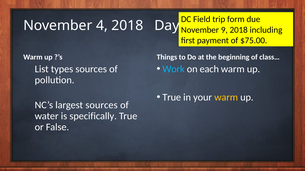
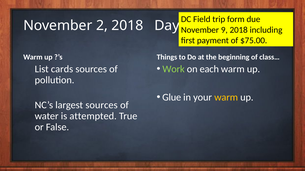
4: 4 -> 2
Work colour: light blue -> light green
types: types -> cards
True at (172, 98): True -> Glue
specifically: specifically -> attempted
